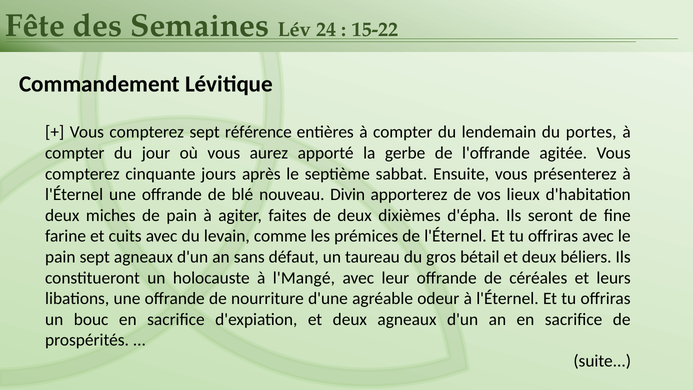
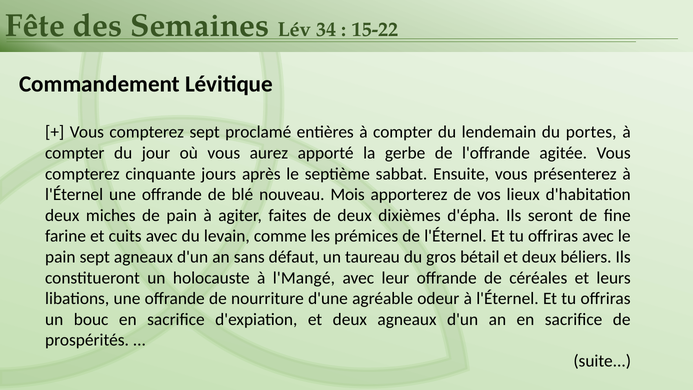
24: 24 -> 34
référence: référence -> proclamé
Divin: Divin -> Mois
